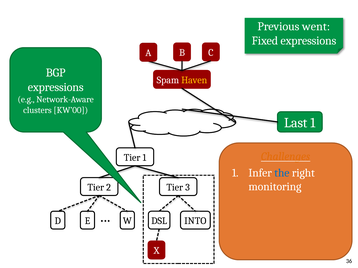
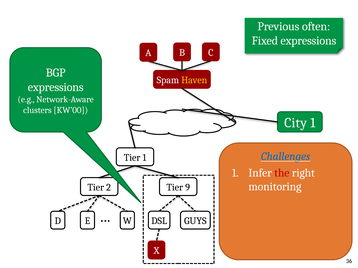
went: went -> often
Last: Last -> City
Challenges colour: orange -> blue
the colour: blue -> red
3: 3 -> 9
INTO: INTO -> GUYS
